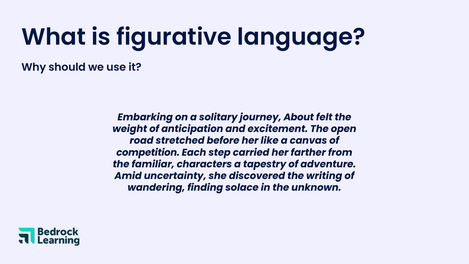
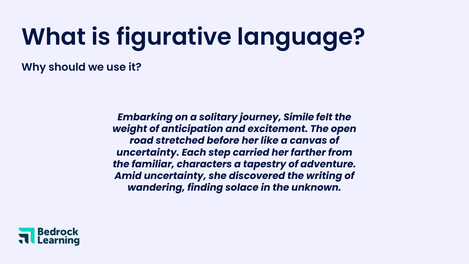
About: About -> Simile
competition at (148, 152): competition -> uncertainty
